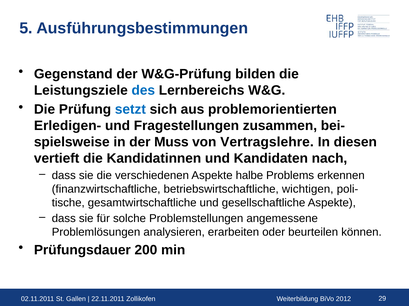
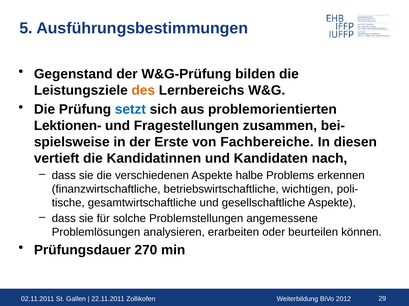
des colour: blue -> orange
Erledigen-: Erledigen- -> Lektionen-
Muss: Muss -> Erste
Vertragslehre: Vertragslehre -> Fachbereiche
200: 200 -> 270
